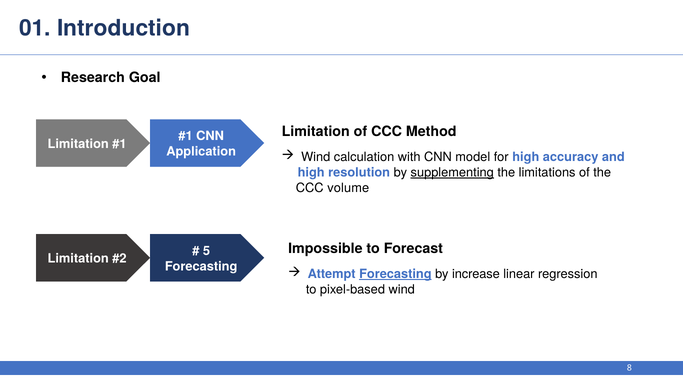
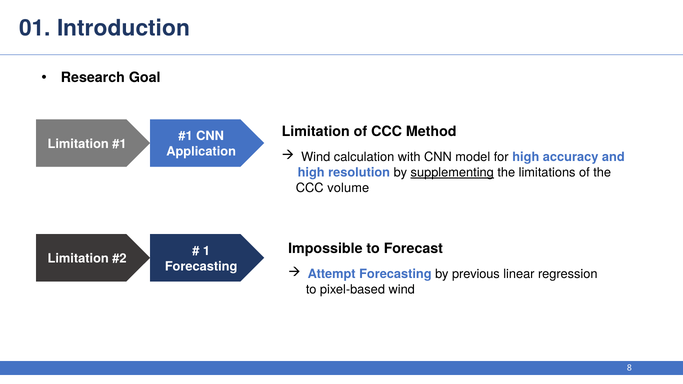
5: 5 -> 1
Forecasting at (395, 274) underline: present -> none
increase: increase -> previous
